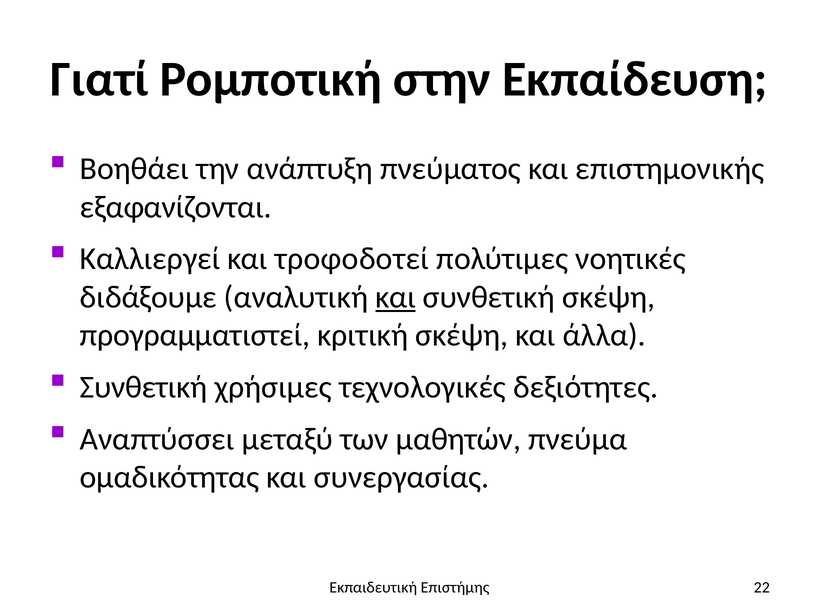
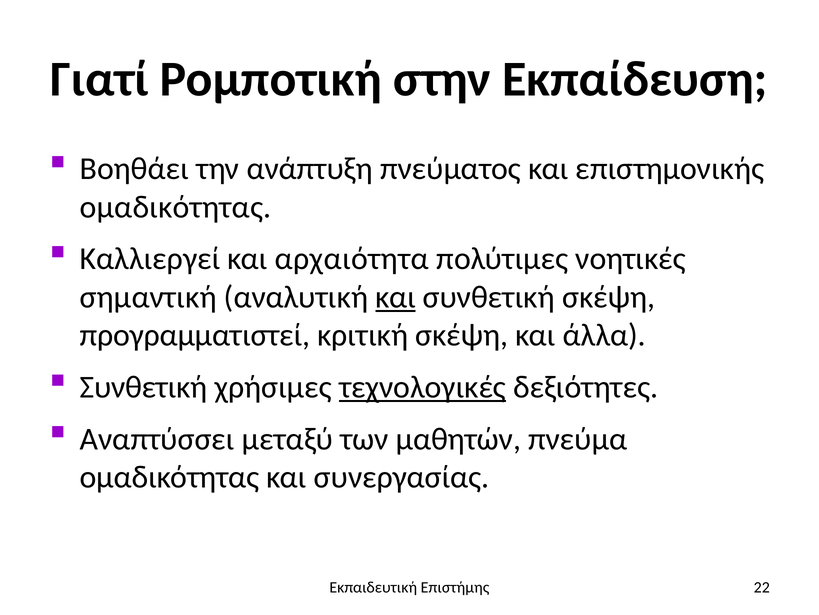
εξαφανίζονται at (176, 207): εξαφανίζονται -> ομαδικότητας
τροφοδοτεί: τροφοδοτεί -> αρχαιότητα
διδάξουμε: διδάξουμε -> σημαντική
τεχνολογικές underline: none -> present
